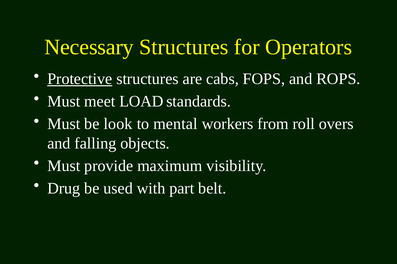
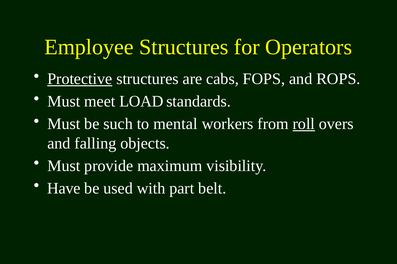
Necessary: Necessary -> Employee
look: look -> such
roll underline: none -> present
Drug: Drug -> Have
